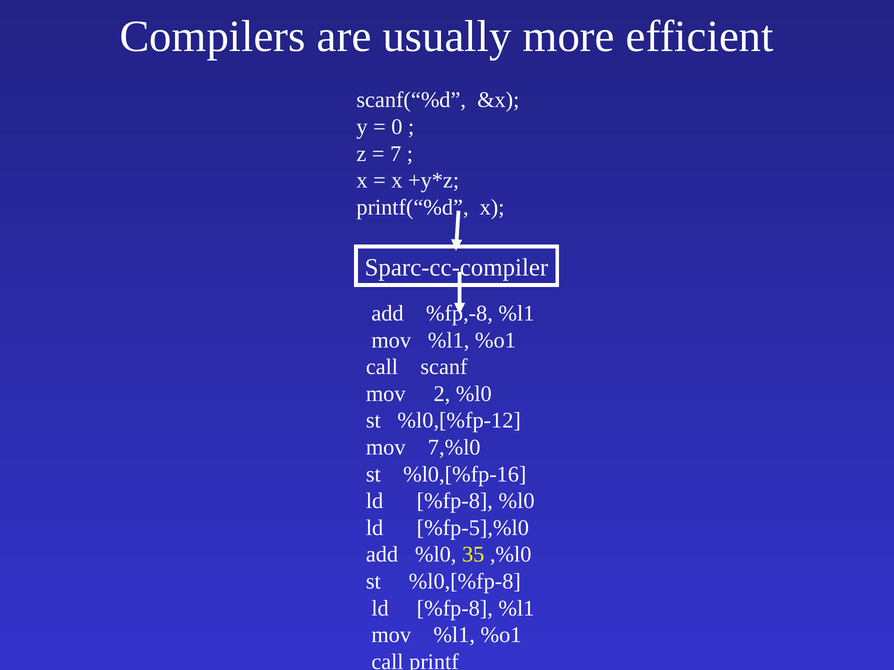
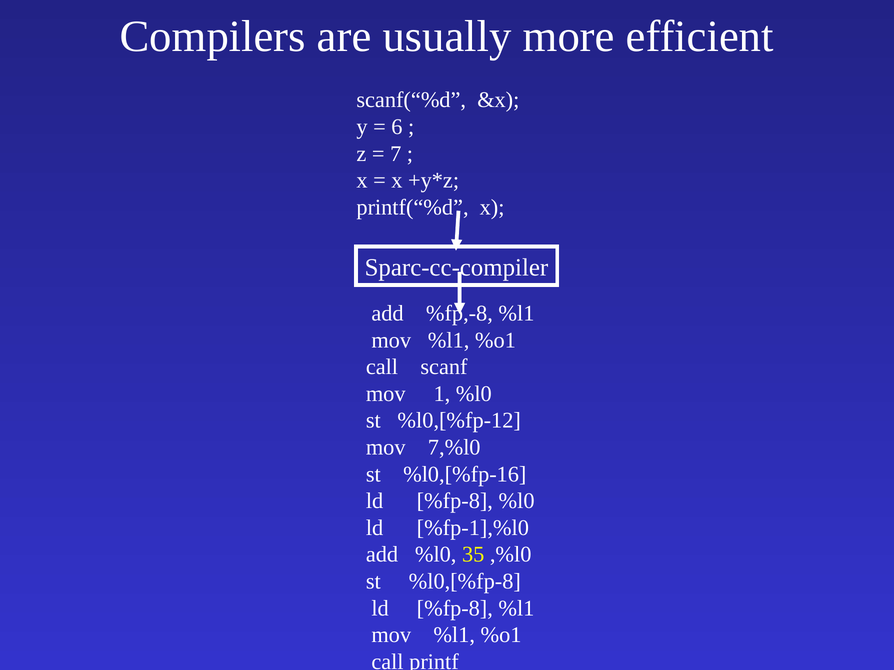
0: 0 -> 6
2: 2 -> 1
%fp-5],%l0: %fp-5],%l0 -> %fp-1],%l0
